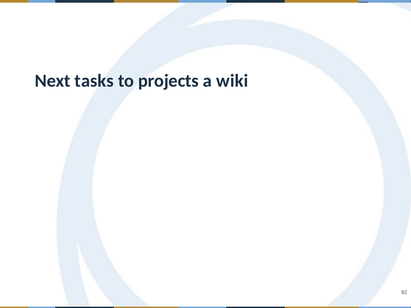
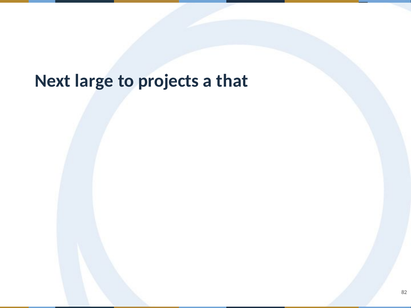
tasks: tasks -> large
wiki: wiki -> that
